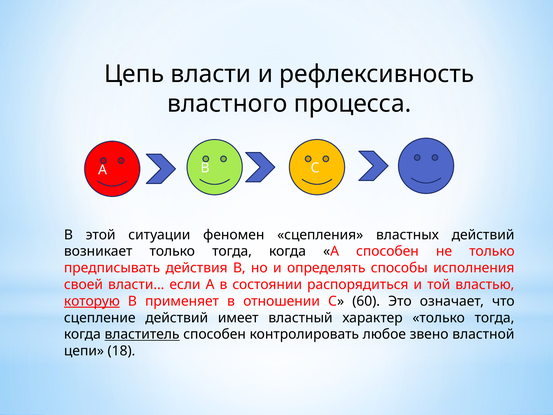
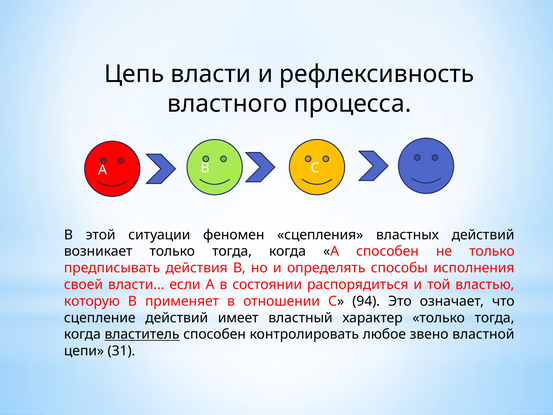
которую underline: present -> none
60: 60 -> 94
18: 18 -> 31
